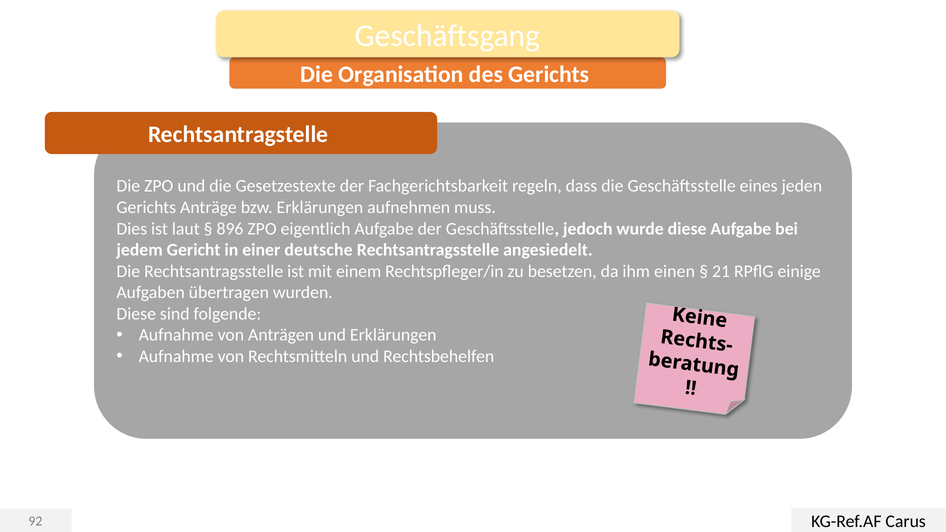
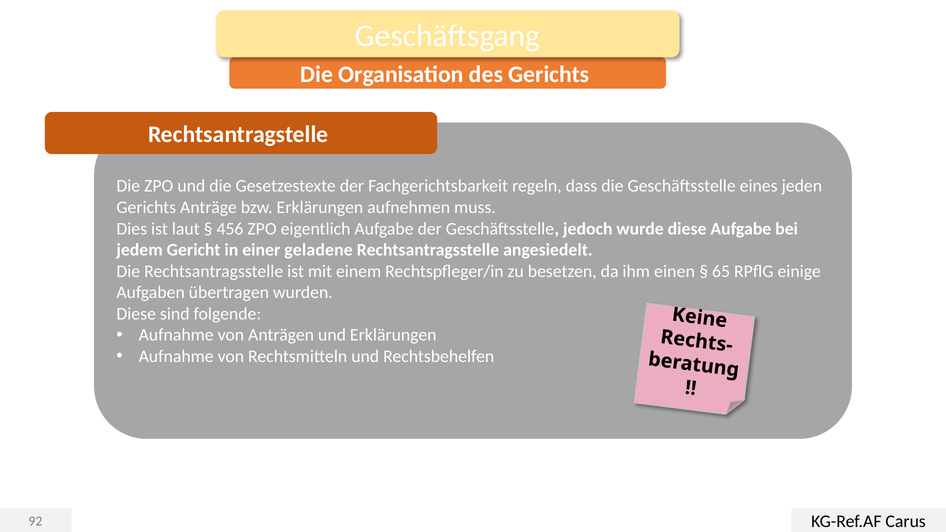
896: 896 -> 456
deutsche: deutsche -> geladene
21: 21 -> 65
